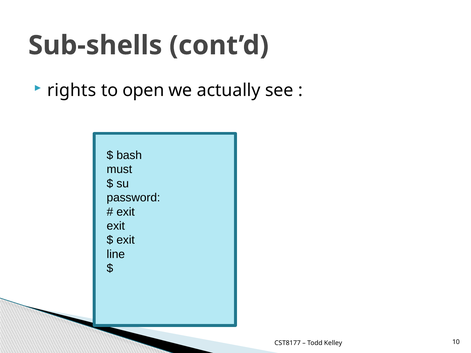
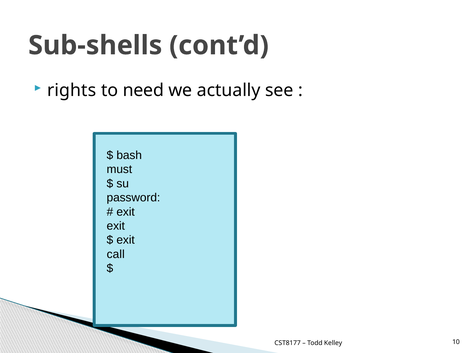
open: open -> need
line: line -> call
